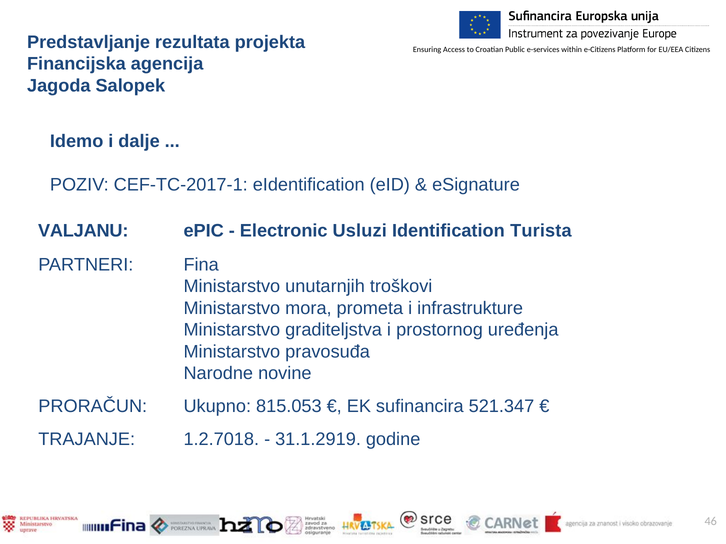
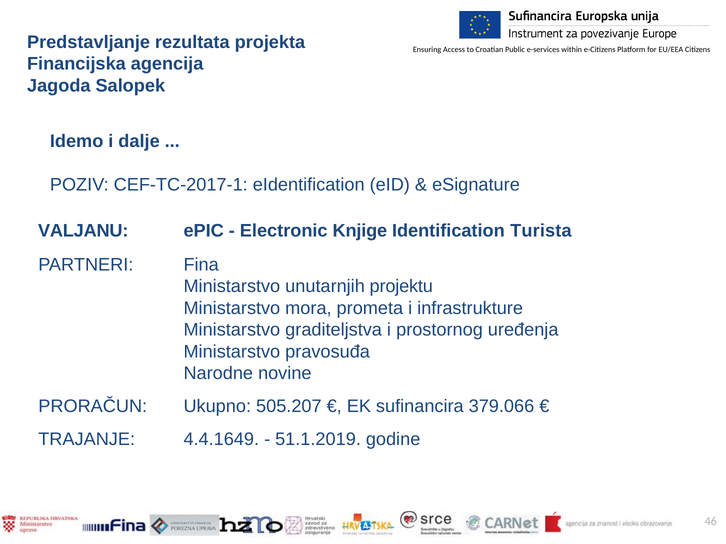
Usluzi: Usluzi -> Knjige
troškovi: troškovi -> projektu
815.053: 815.053 -> 505.207
521.347: 521.347 -> 379.066
1.2.7018: 1.2.7018 -> 4.4.1649
31.1.2919: 31.1.2919 -> 51.1.2019
